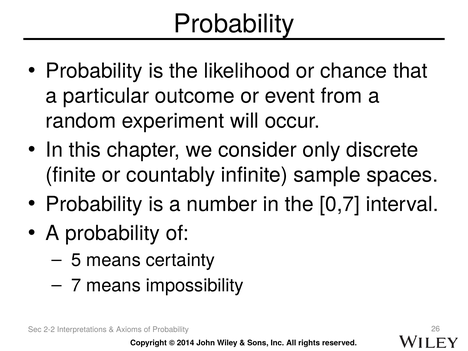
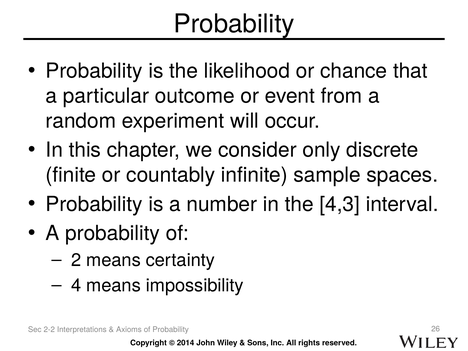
0,7: 0,7 -> 4,3
5: 5 -> 2
7: 7 -> 4
